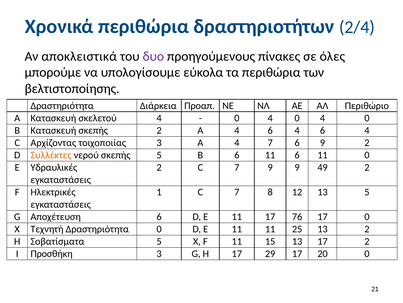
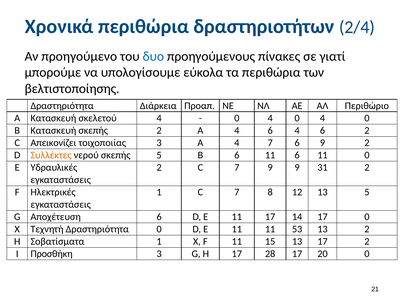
αποκλειστικά: αποκλειστικά -> προηγούμενο
δυο colour: purple -> blue
όλες: όλες -> γιατί
6 4 6 4: 4 -> 2
Αρχίζοντας: Αρχίζοντας -> Απεικονίζει
49: 49 -> 31
76: 76 -> 14
25: 25 -> 53
Σοβατίσματα 5: 5 -> 1
29: 29 -> 28
